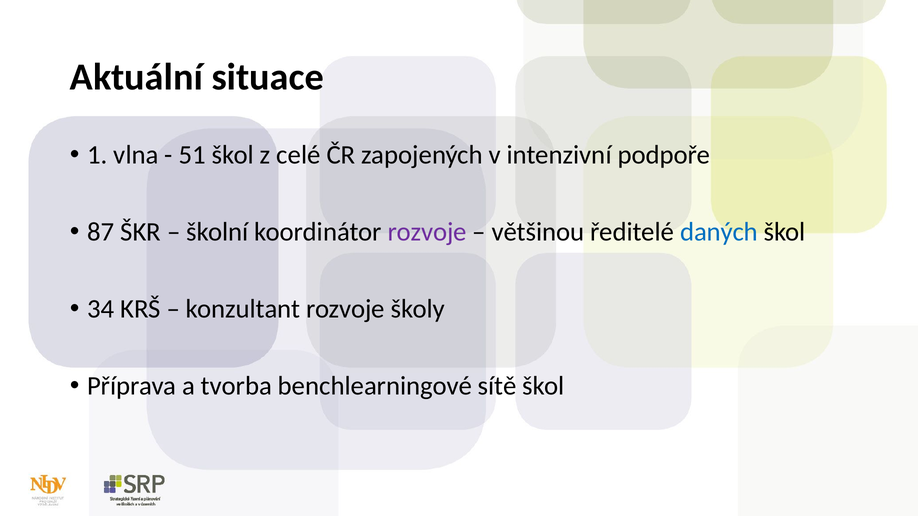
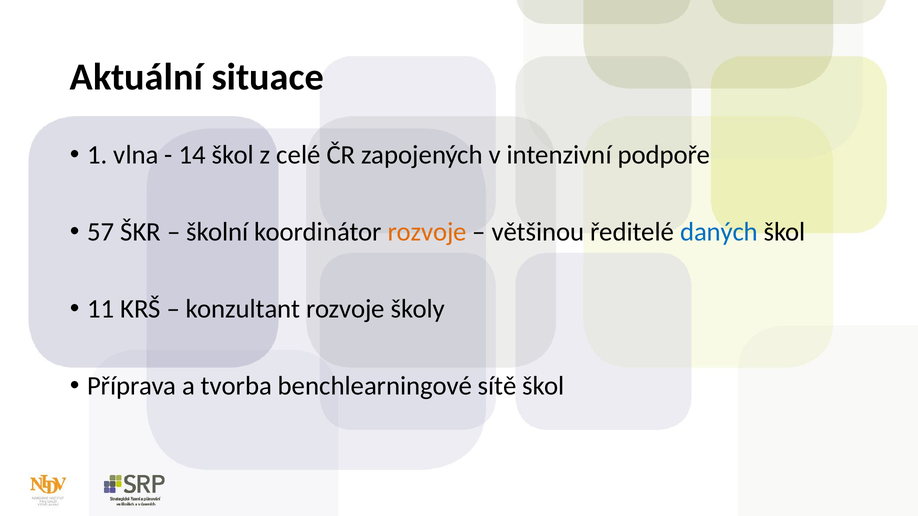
51: 51 -> 14
87: 87 -> 57
rozvoje at (427, 232) colour: purple -> orange
34: 34 -> 11
